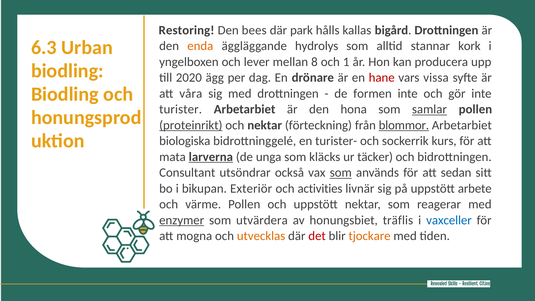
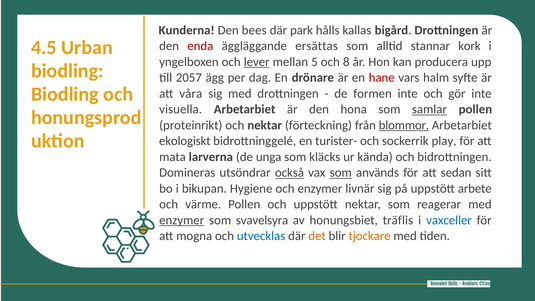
Restoring: Restoring -> Kunderna
6.3: 6.3 -> 4.5
enda colour: orange -> red
hydrolys: hydrolys -> ersättas
lever underline: none -> present
8: 8 -> 5
1: 1 -> 8
2020: 2020 -> 2057
vissa: vissa -> halm
turister: turister -> visuella
proteinrikt underline: present -> none
biologiska: biologiska -> ekologiskt
kurs: kurs -> play
larverna underline: present -> none
täcker: täcker -> kända
Consultant: Consultant -> Domineras
också underline: none -> present
Exteriör: Exteriör -> Hygiene
och activities: activities -> enzymer
utvärdera: utvärdera -> svavelsyra
utvecklas colour: orange -> blue
det colour: red -> orange
